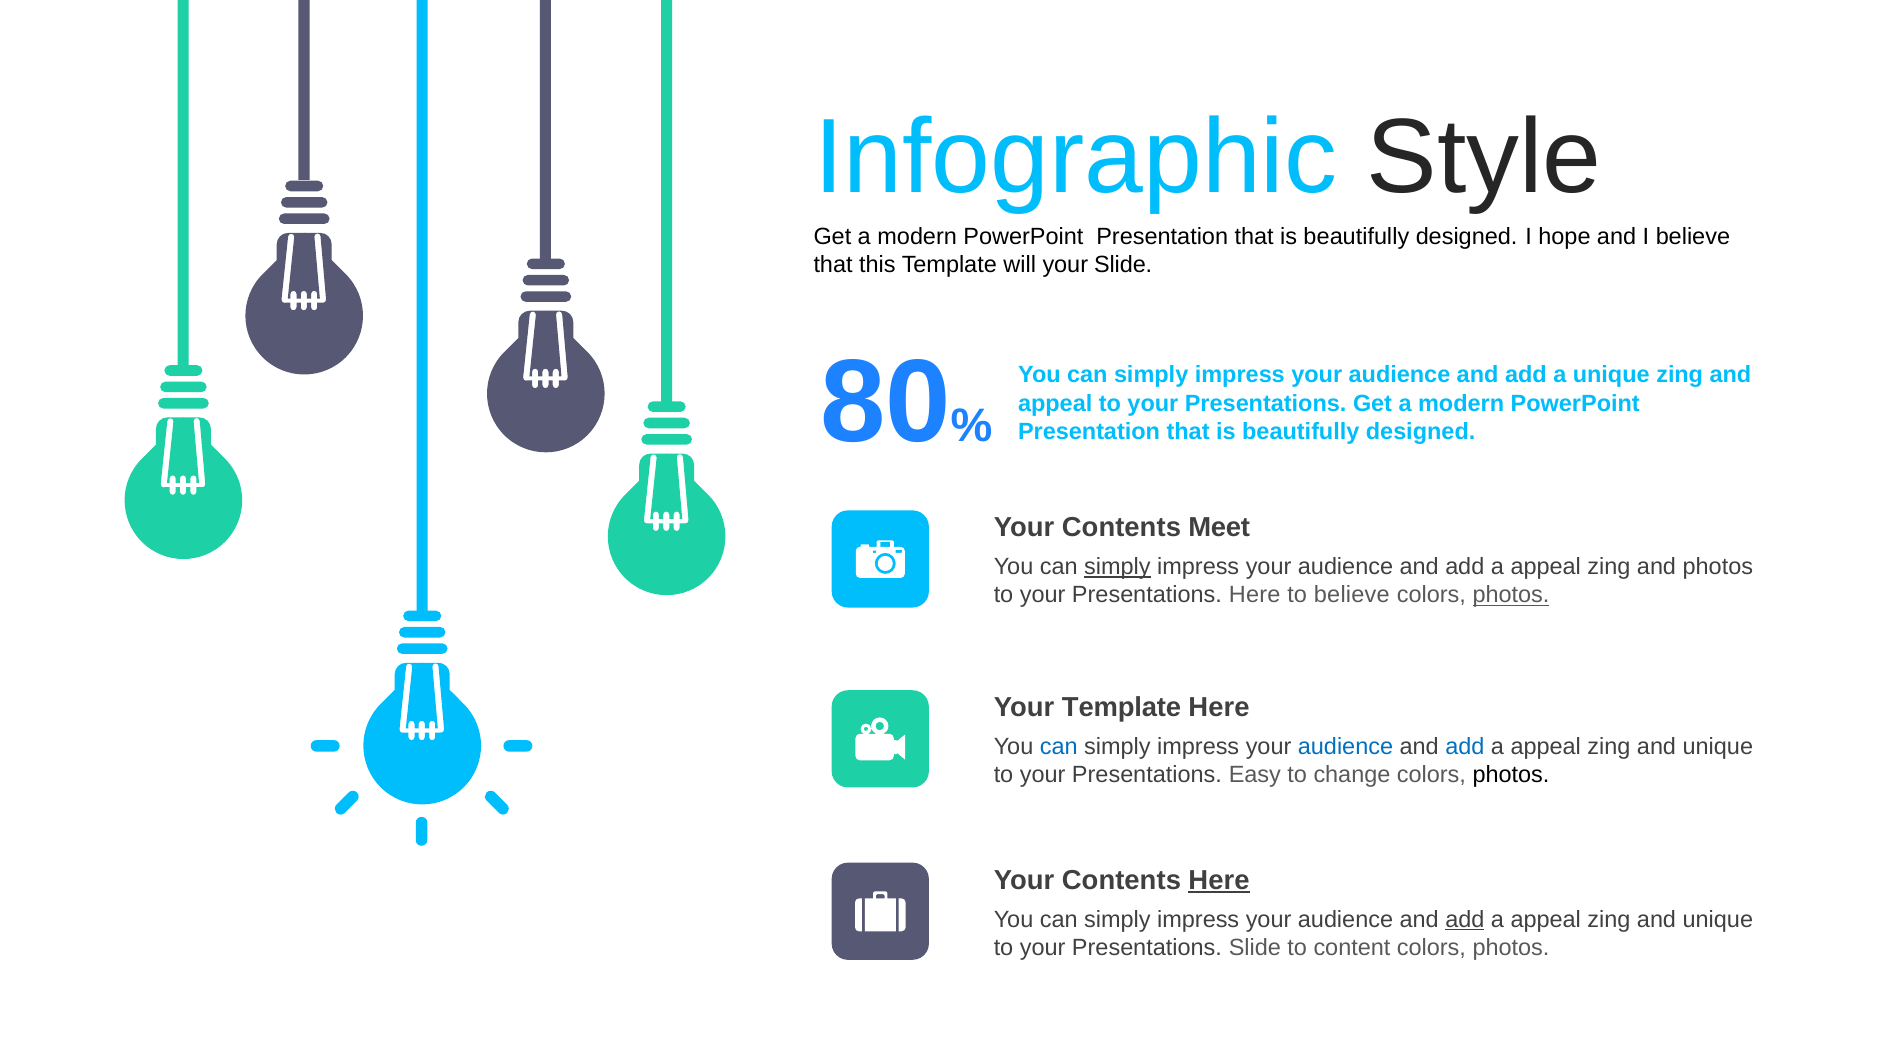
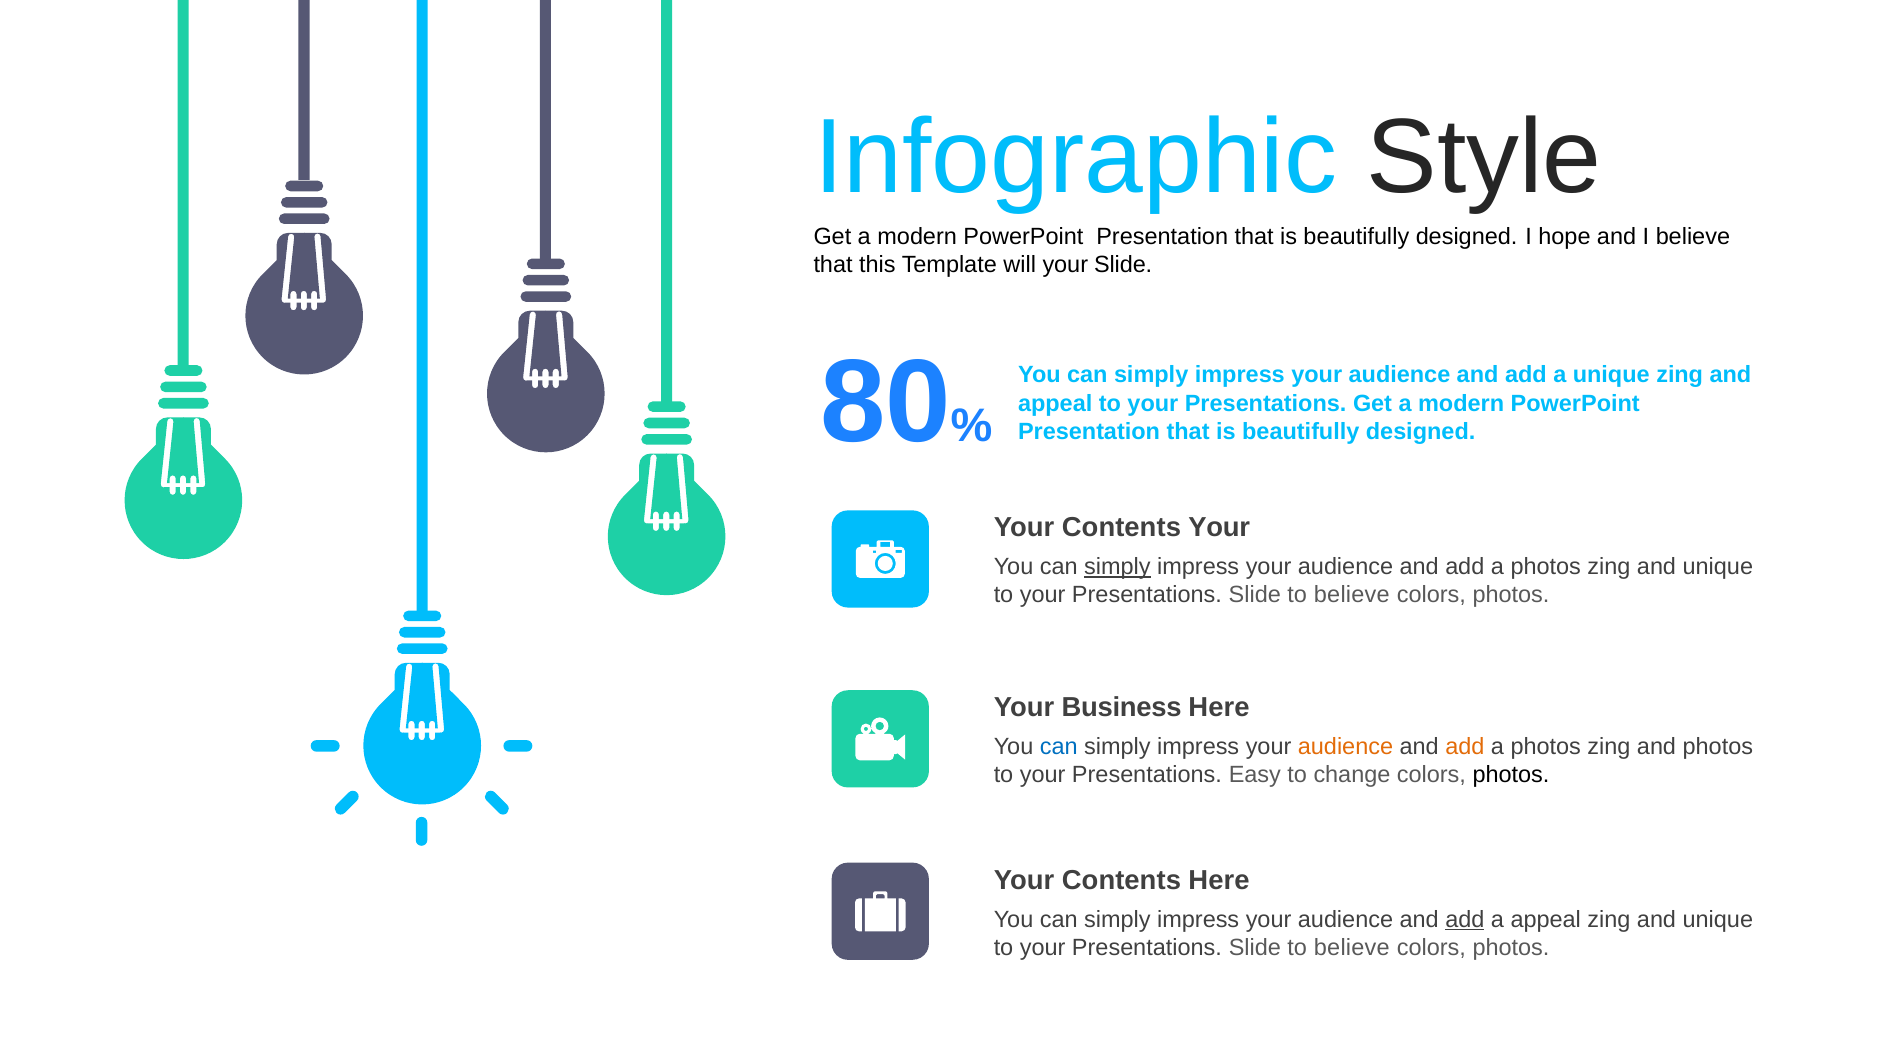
Contents Meet: Meet -> Your
appeal at (1546, 567): appeal -> photos
photos at (1718, 567): photos -> unique
Here at (1255, 595): Here -> Slide
photos at (1511, 595) underline: present -> none
Your Template: Template -> Business
audience at (1345, 747) colour: blue -> orange
add at (1465, 747) colour: blue -> orange
appeal at (1546, 747): appeal -> photos
unique at (1718, 747): unique -> photos
Here at (1219, 880) underline: present -> none
content at (1352, 948): content -> believe
